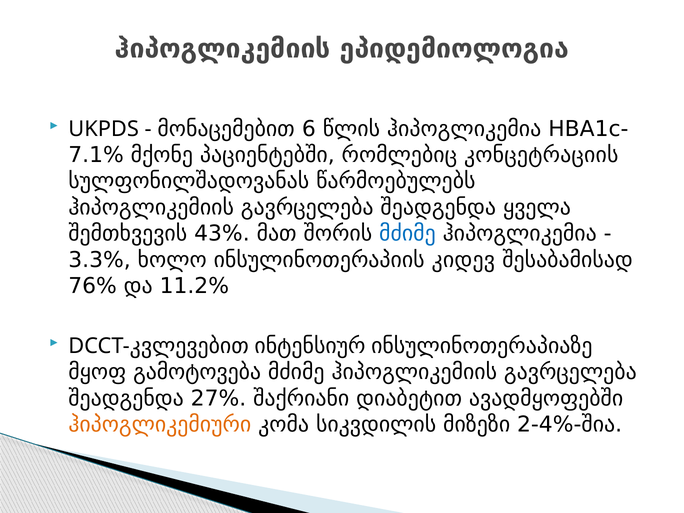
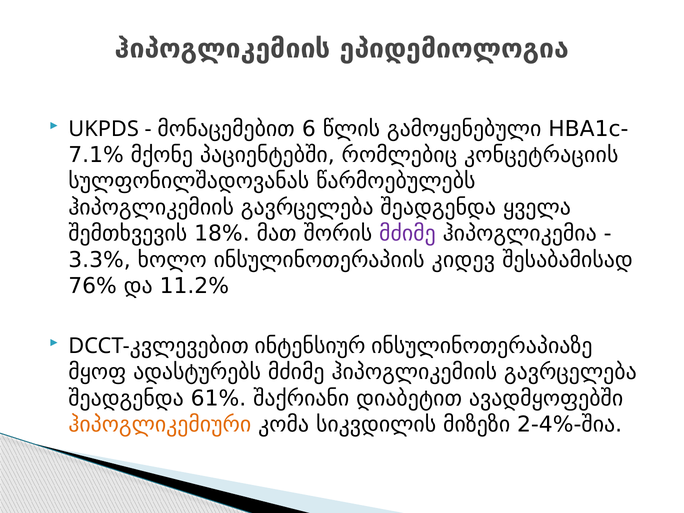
წლის ჰიპოგლიკემია: ჰიპოგლიკემია -> გამოყენებული
43%: 43% -> 18%
მძიმე at (407, 234) colour: blue -> purple
გამოტოვება: გამოტოვება -> ადასტურებს
27%: 27% -> 61%
